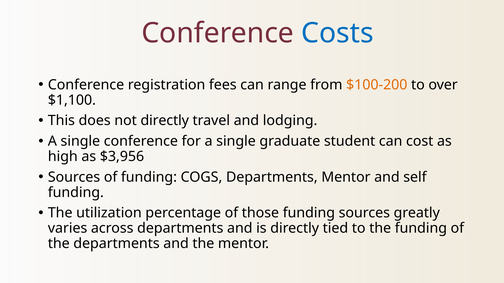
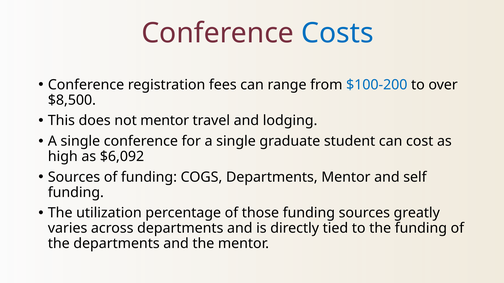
$100-200 colour: orange -> blue
$1,100: $1,100 -> $8,500
not directly: directly -> mentor
$3,956: $3,956 -> $6,092
